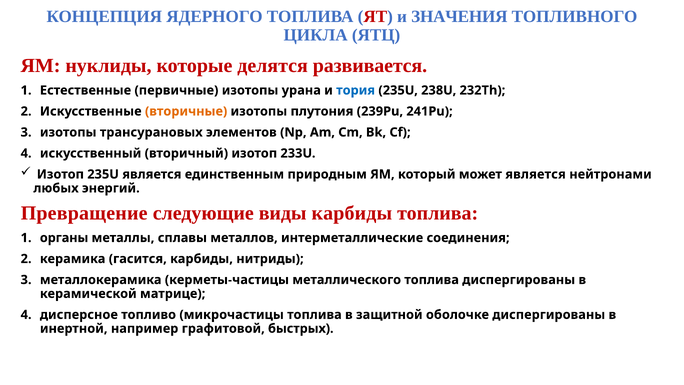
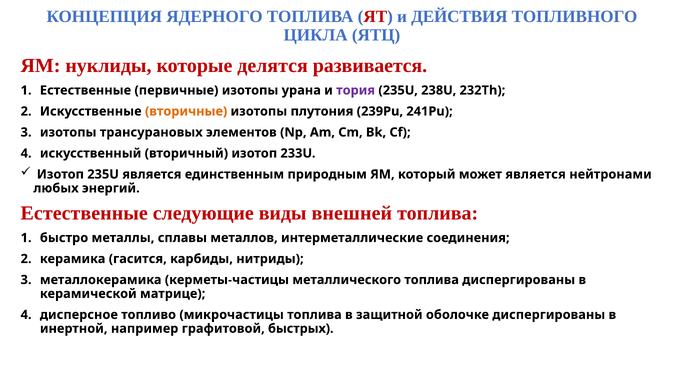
ЗНАЧЕНИЯ: ЗНАЧЕНИЯ -> ДЕЙСТВИЯ
тория colour: blue -> purple
Превращение at (84, 213): Превращение -> Естественные
виды карбиды: карбиды -> внешней
органы: органы -> быстро
